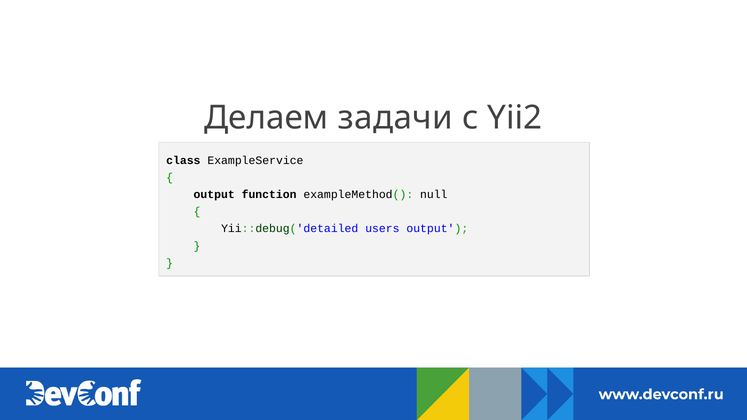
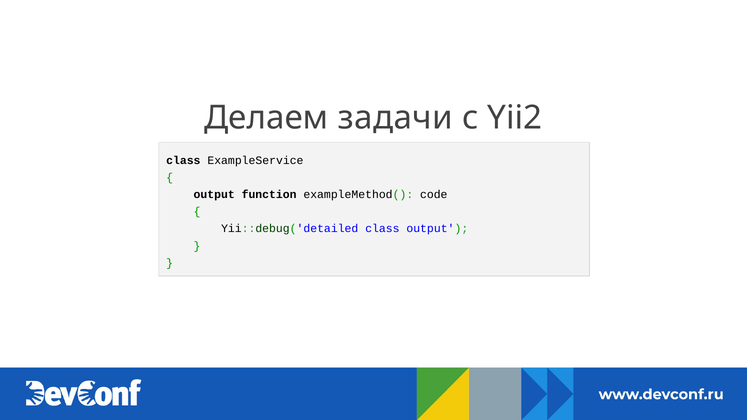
null: null -> code
Yii::debug('detailed users: users -> class
